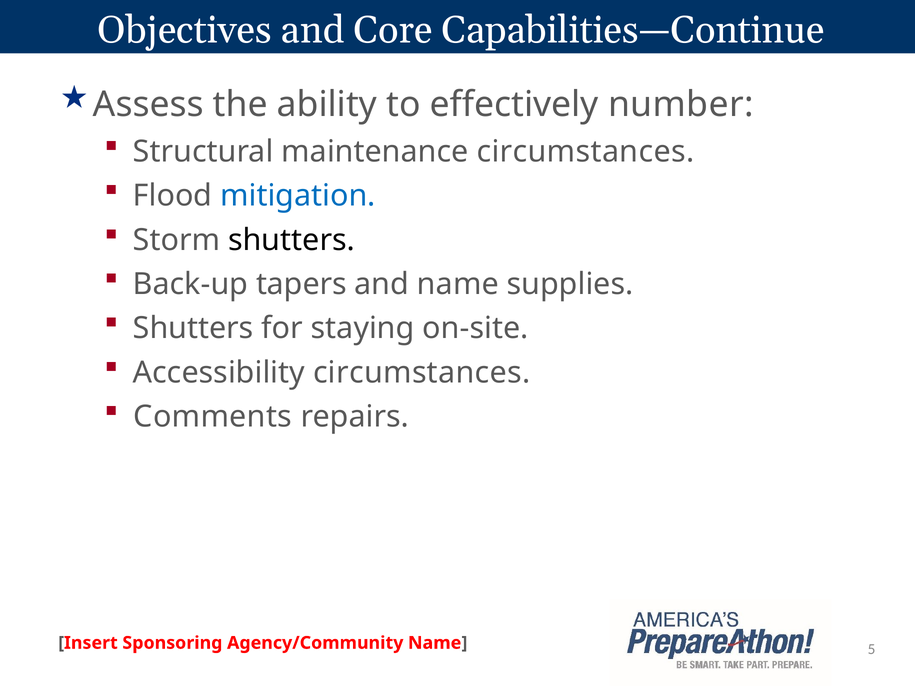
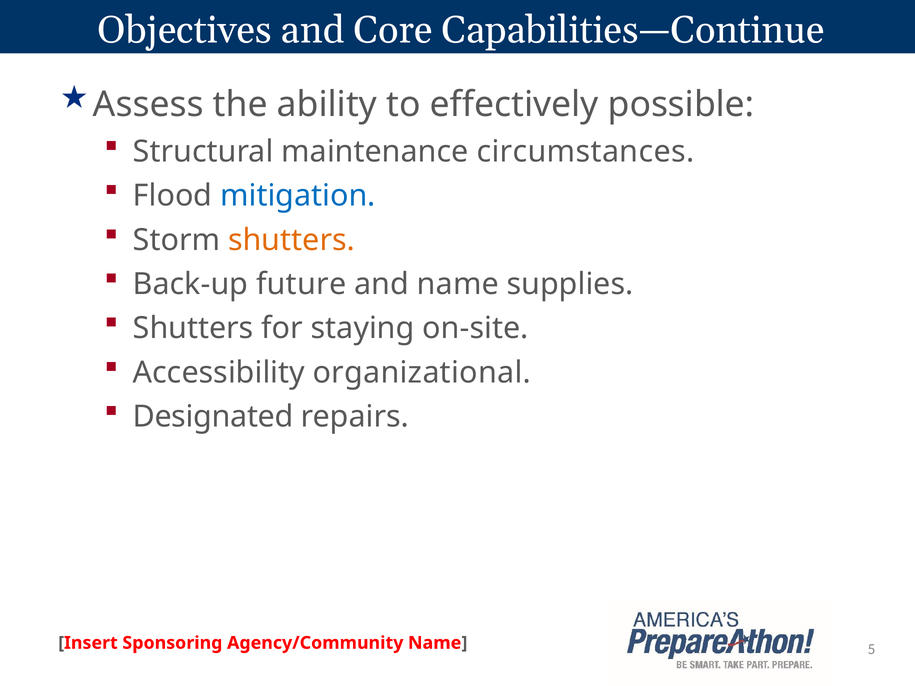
number: number -> possible
shutters at (291, 240) colour: black -> orange
tapers: tapers -> future
Accessibility circumstances: circumstances -> organizational
Comments: Comments -> Designated
